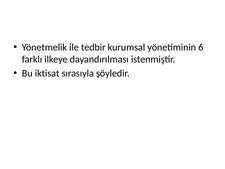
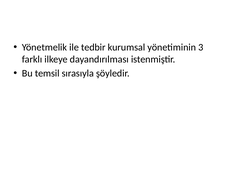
6: 6 -> 3
iktisat: iktisat -> temsil
